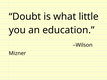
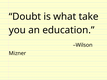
little: little -> take
